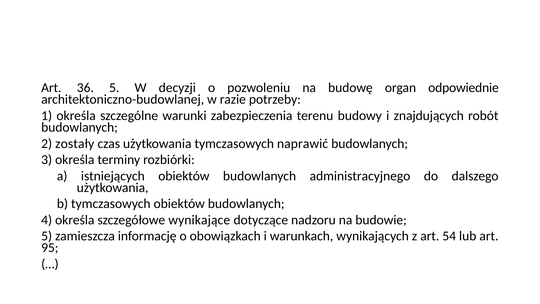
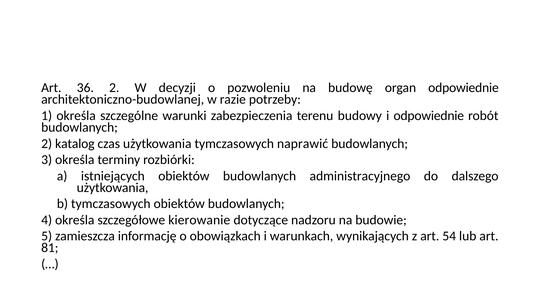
36 5: 5 -> 2
i znajdujących: znajdujących -> odpowiednie
zostały: zostały -> katalog
wynikające: wynikające -> kierowanie
95: 95 -> 81
